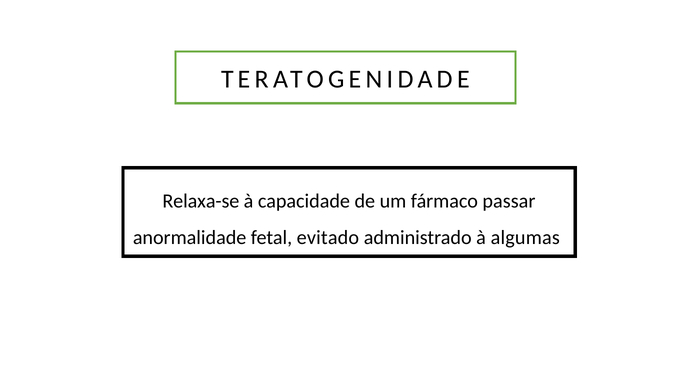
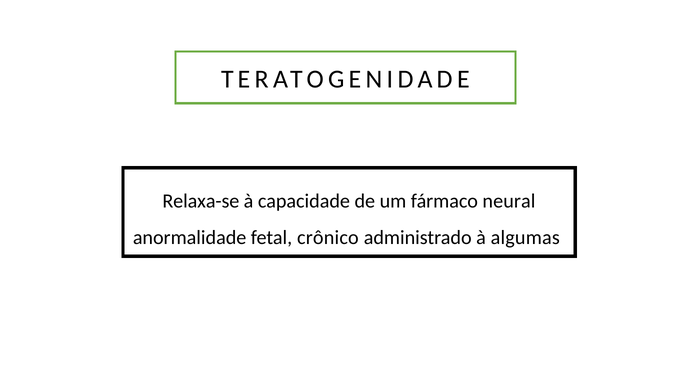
passar: passar -> neural
evitado: evitado -> crônico
